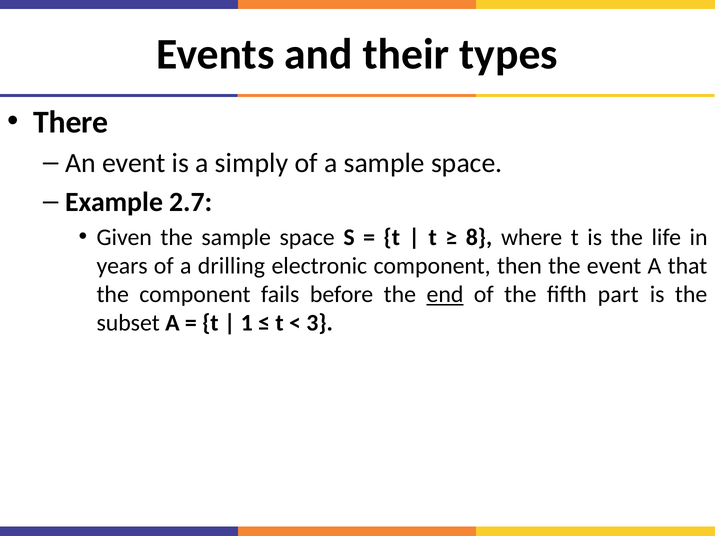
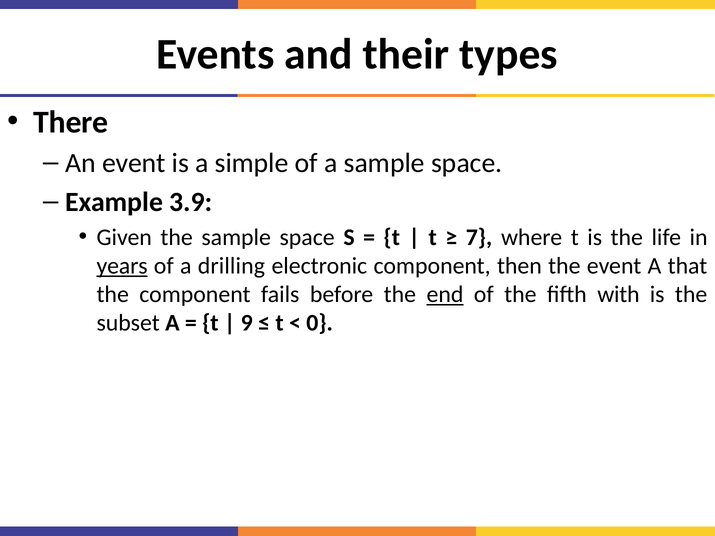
simply: simply -> simple
2.7: 2.7 -> 3.9
8: 8 -> 7
years underline: none -> present
part: part -> with
1: 1 -> 9
3: 3 -> 0
